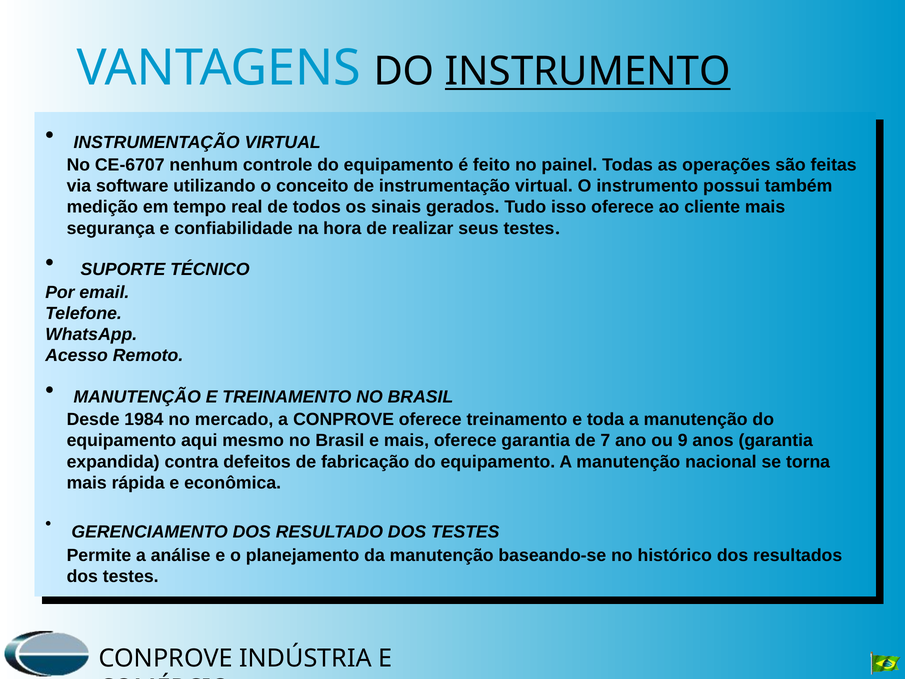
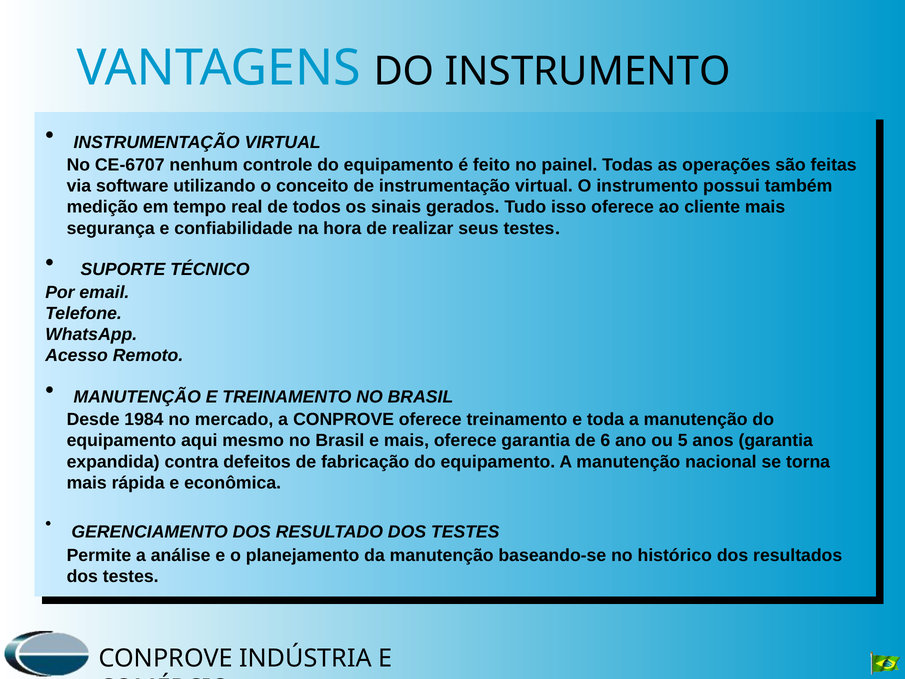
INSTRUMENTO at (588, 72) underline: present -> none
7: 7 -> 6
9: 9 -> 5
